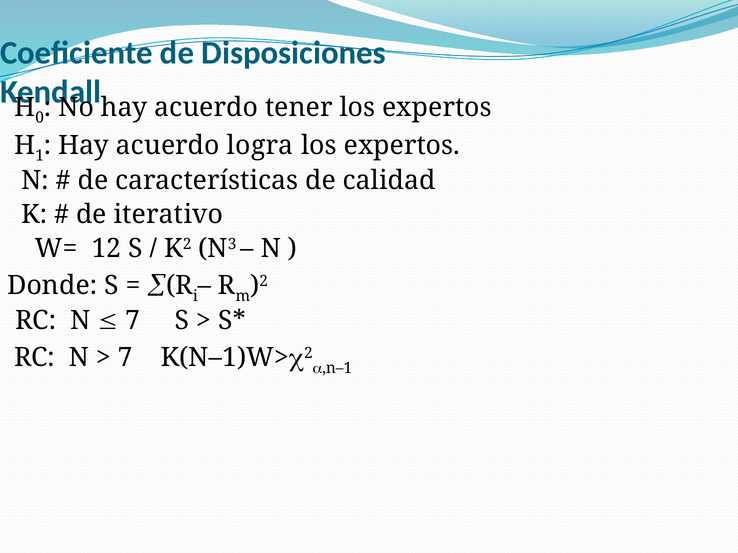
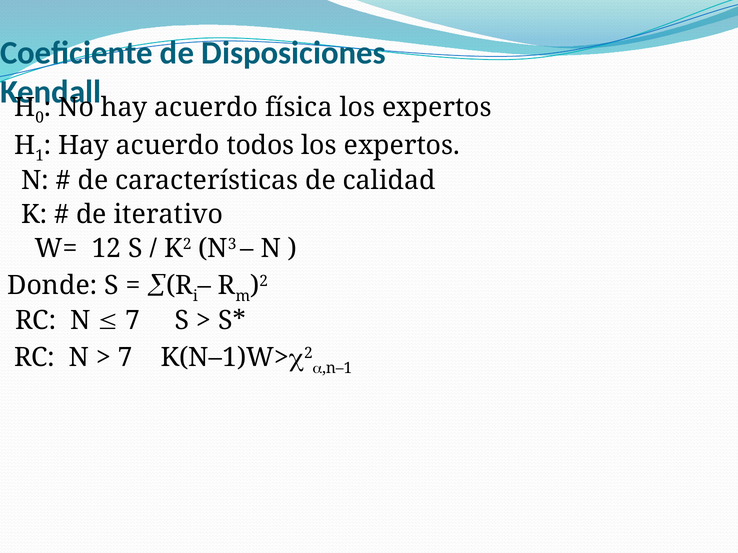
tener: tener -> física
logra: logra -> todos
